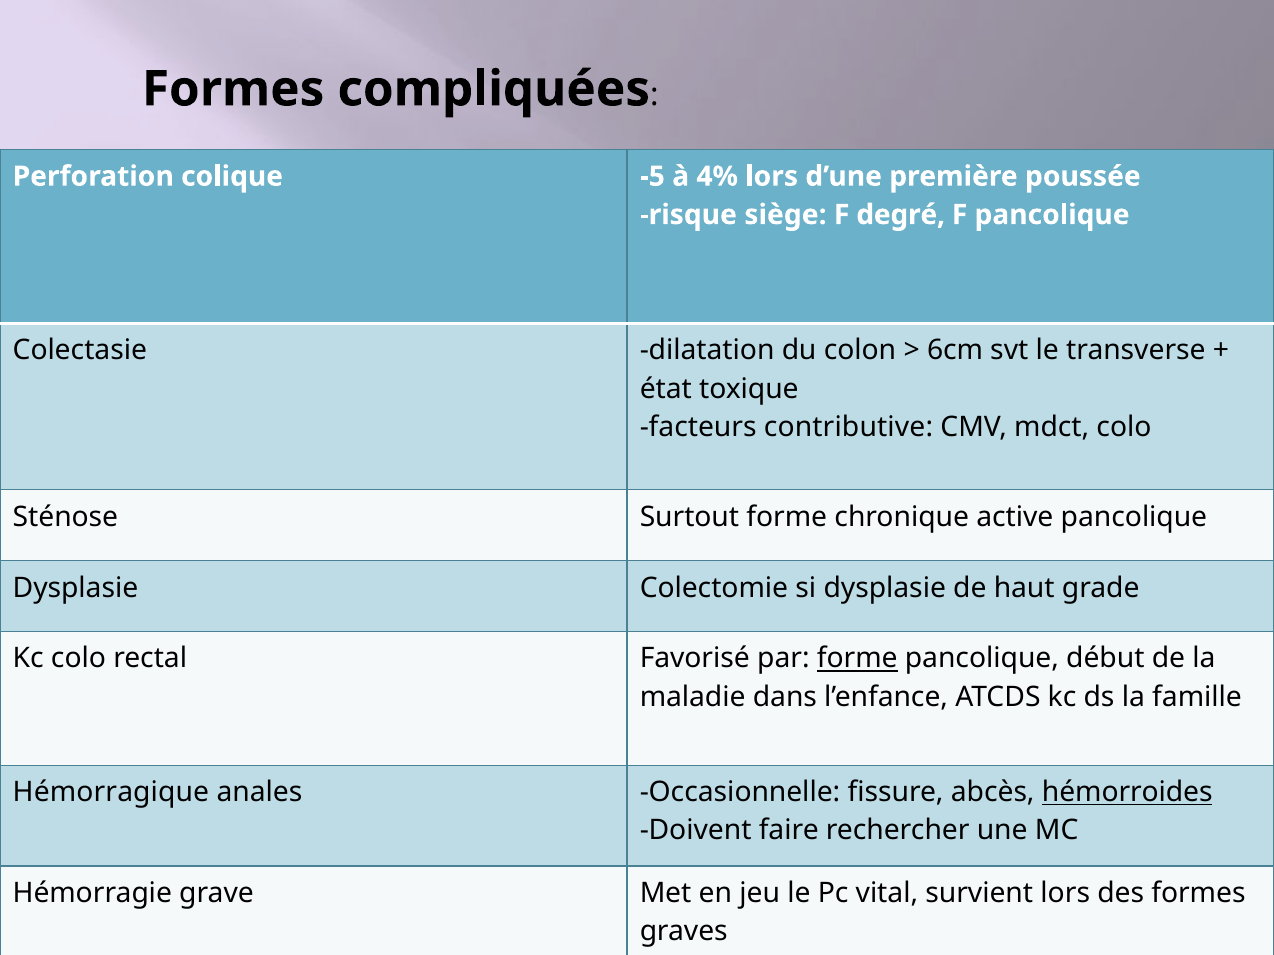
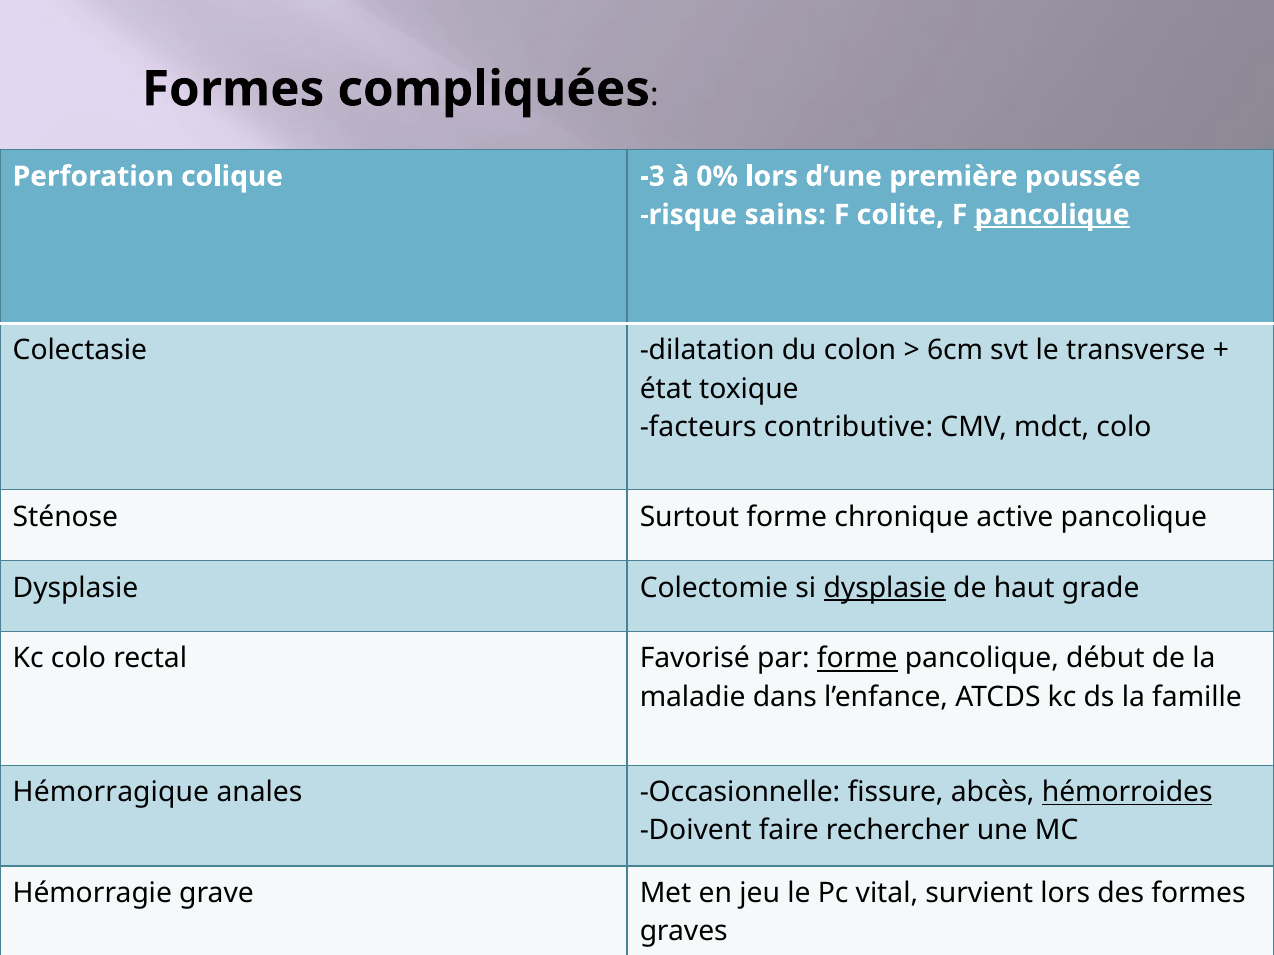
-5: -5 -> -3
4%: 4% -> 0%
siège: siège -> sains
degré: degré -> colite
pancolique at (1052, 215) underline: none -> present
dysplasie at (885, 588) underline: none -> present
